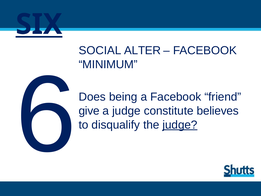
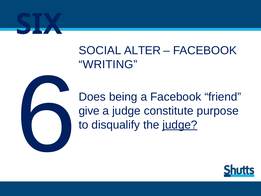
SIX underline: present -> none
MINIMUM: MINIMUM -> WRITING
believes: believes -> purpose
